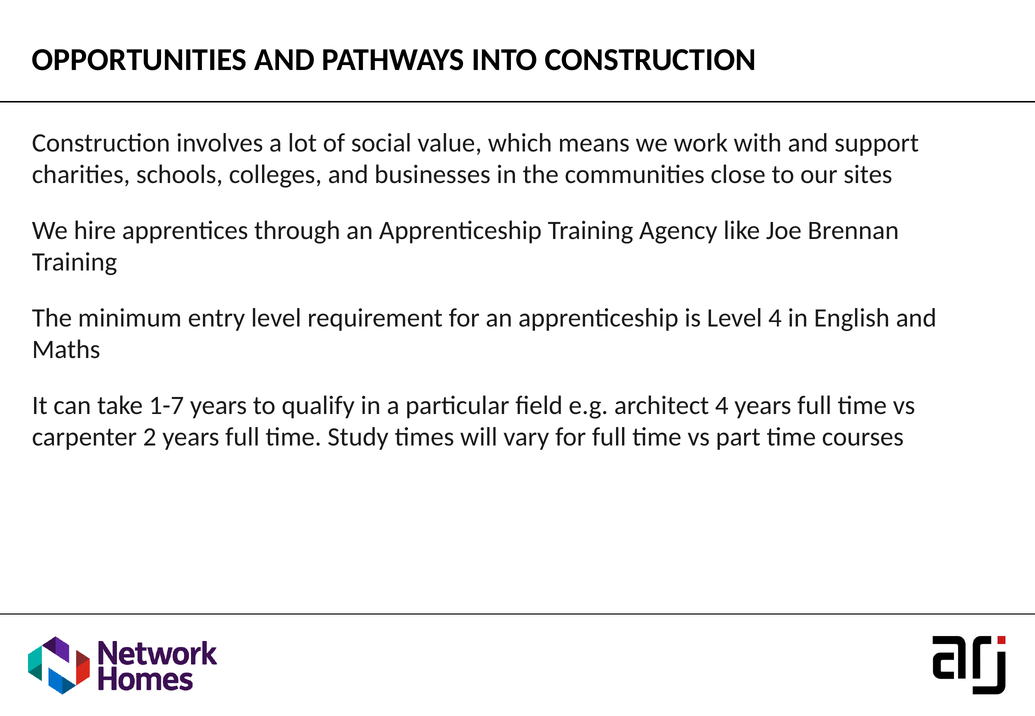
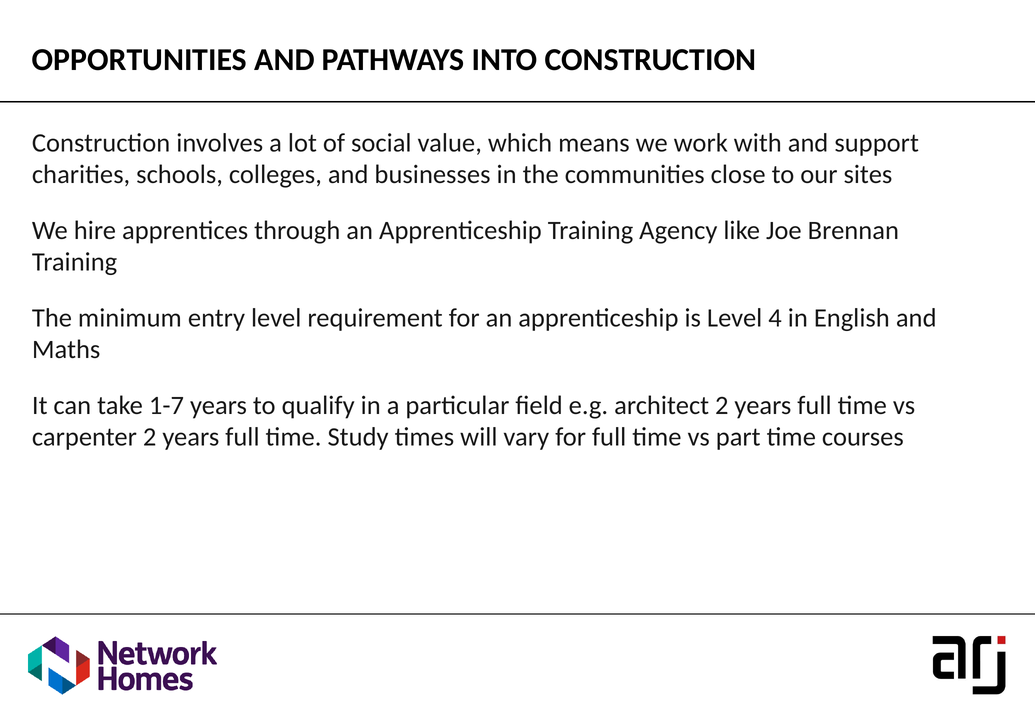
architect 4: 4 -> 2
